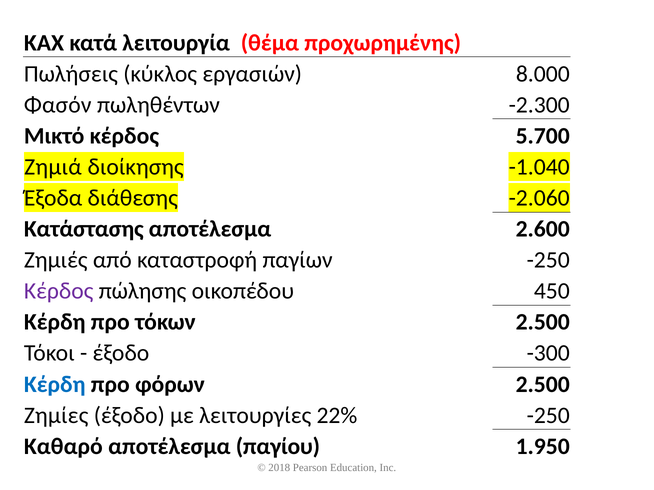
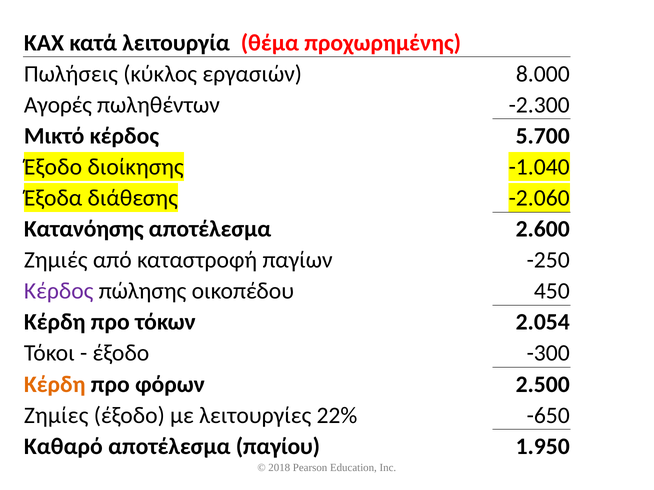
Φασόν: Φασόν -> Αγορές
Ζημιά at (53, 167): Ζημιά -> Έξοδο
Κατάστασης: Κατάστασης -> Κατανόησης
τόκων 2.500: 2.500 -> 2.054
Κέρδη at (55, 385) colour: blue -> orange
22% -250: -250 -> -650
